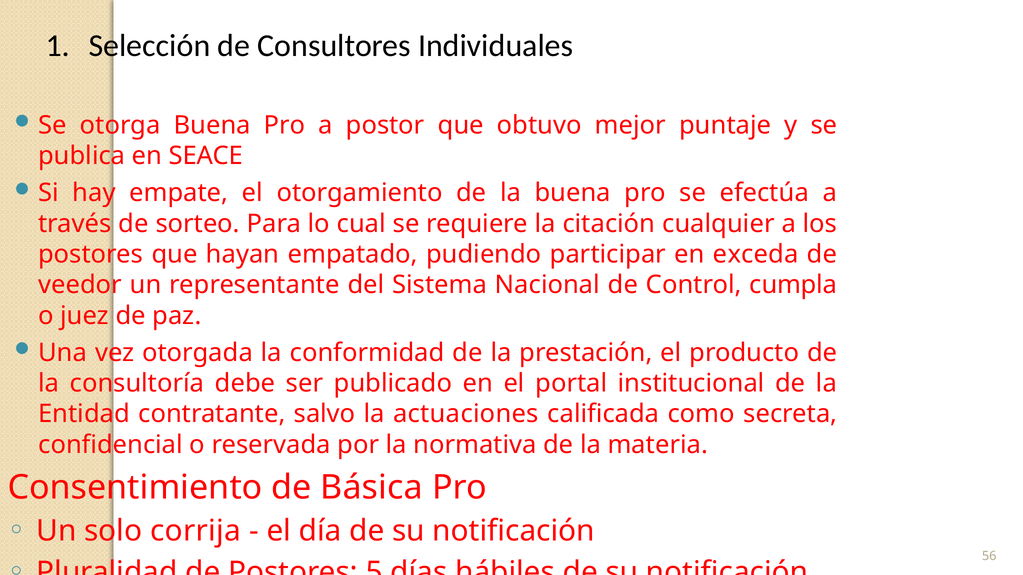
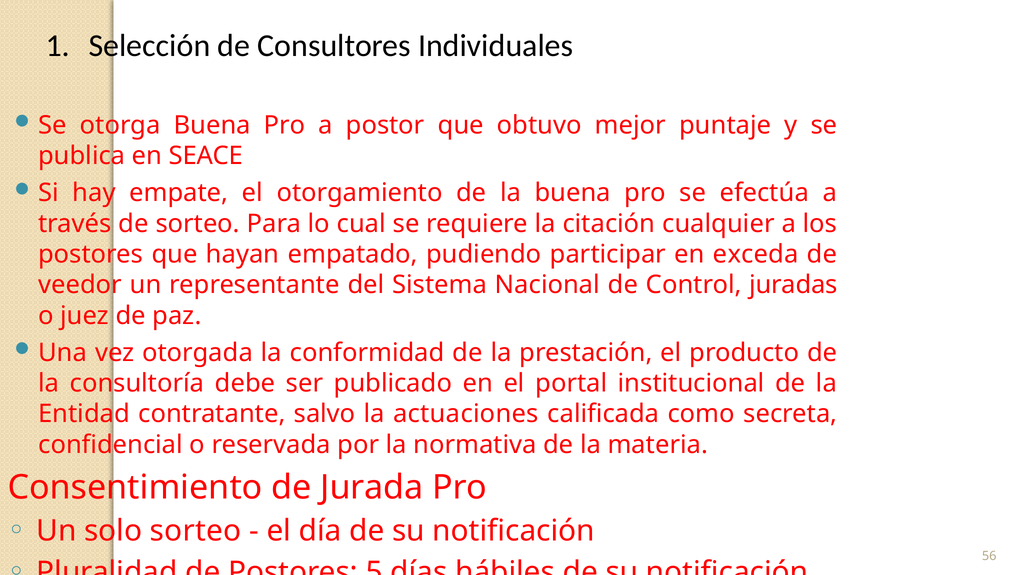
cumpla: cumpla -> juradas
Básica: Básica -> Jurada
solo corrija: corrija -> sorteo
